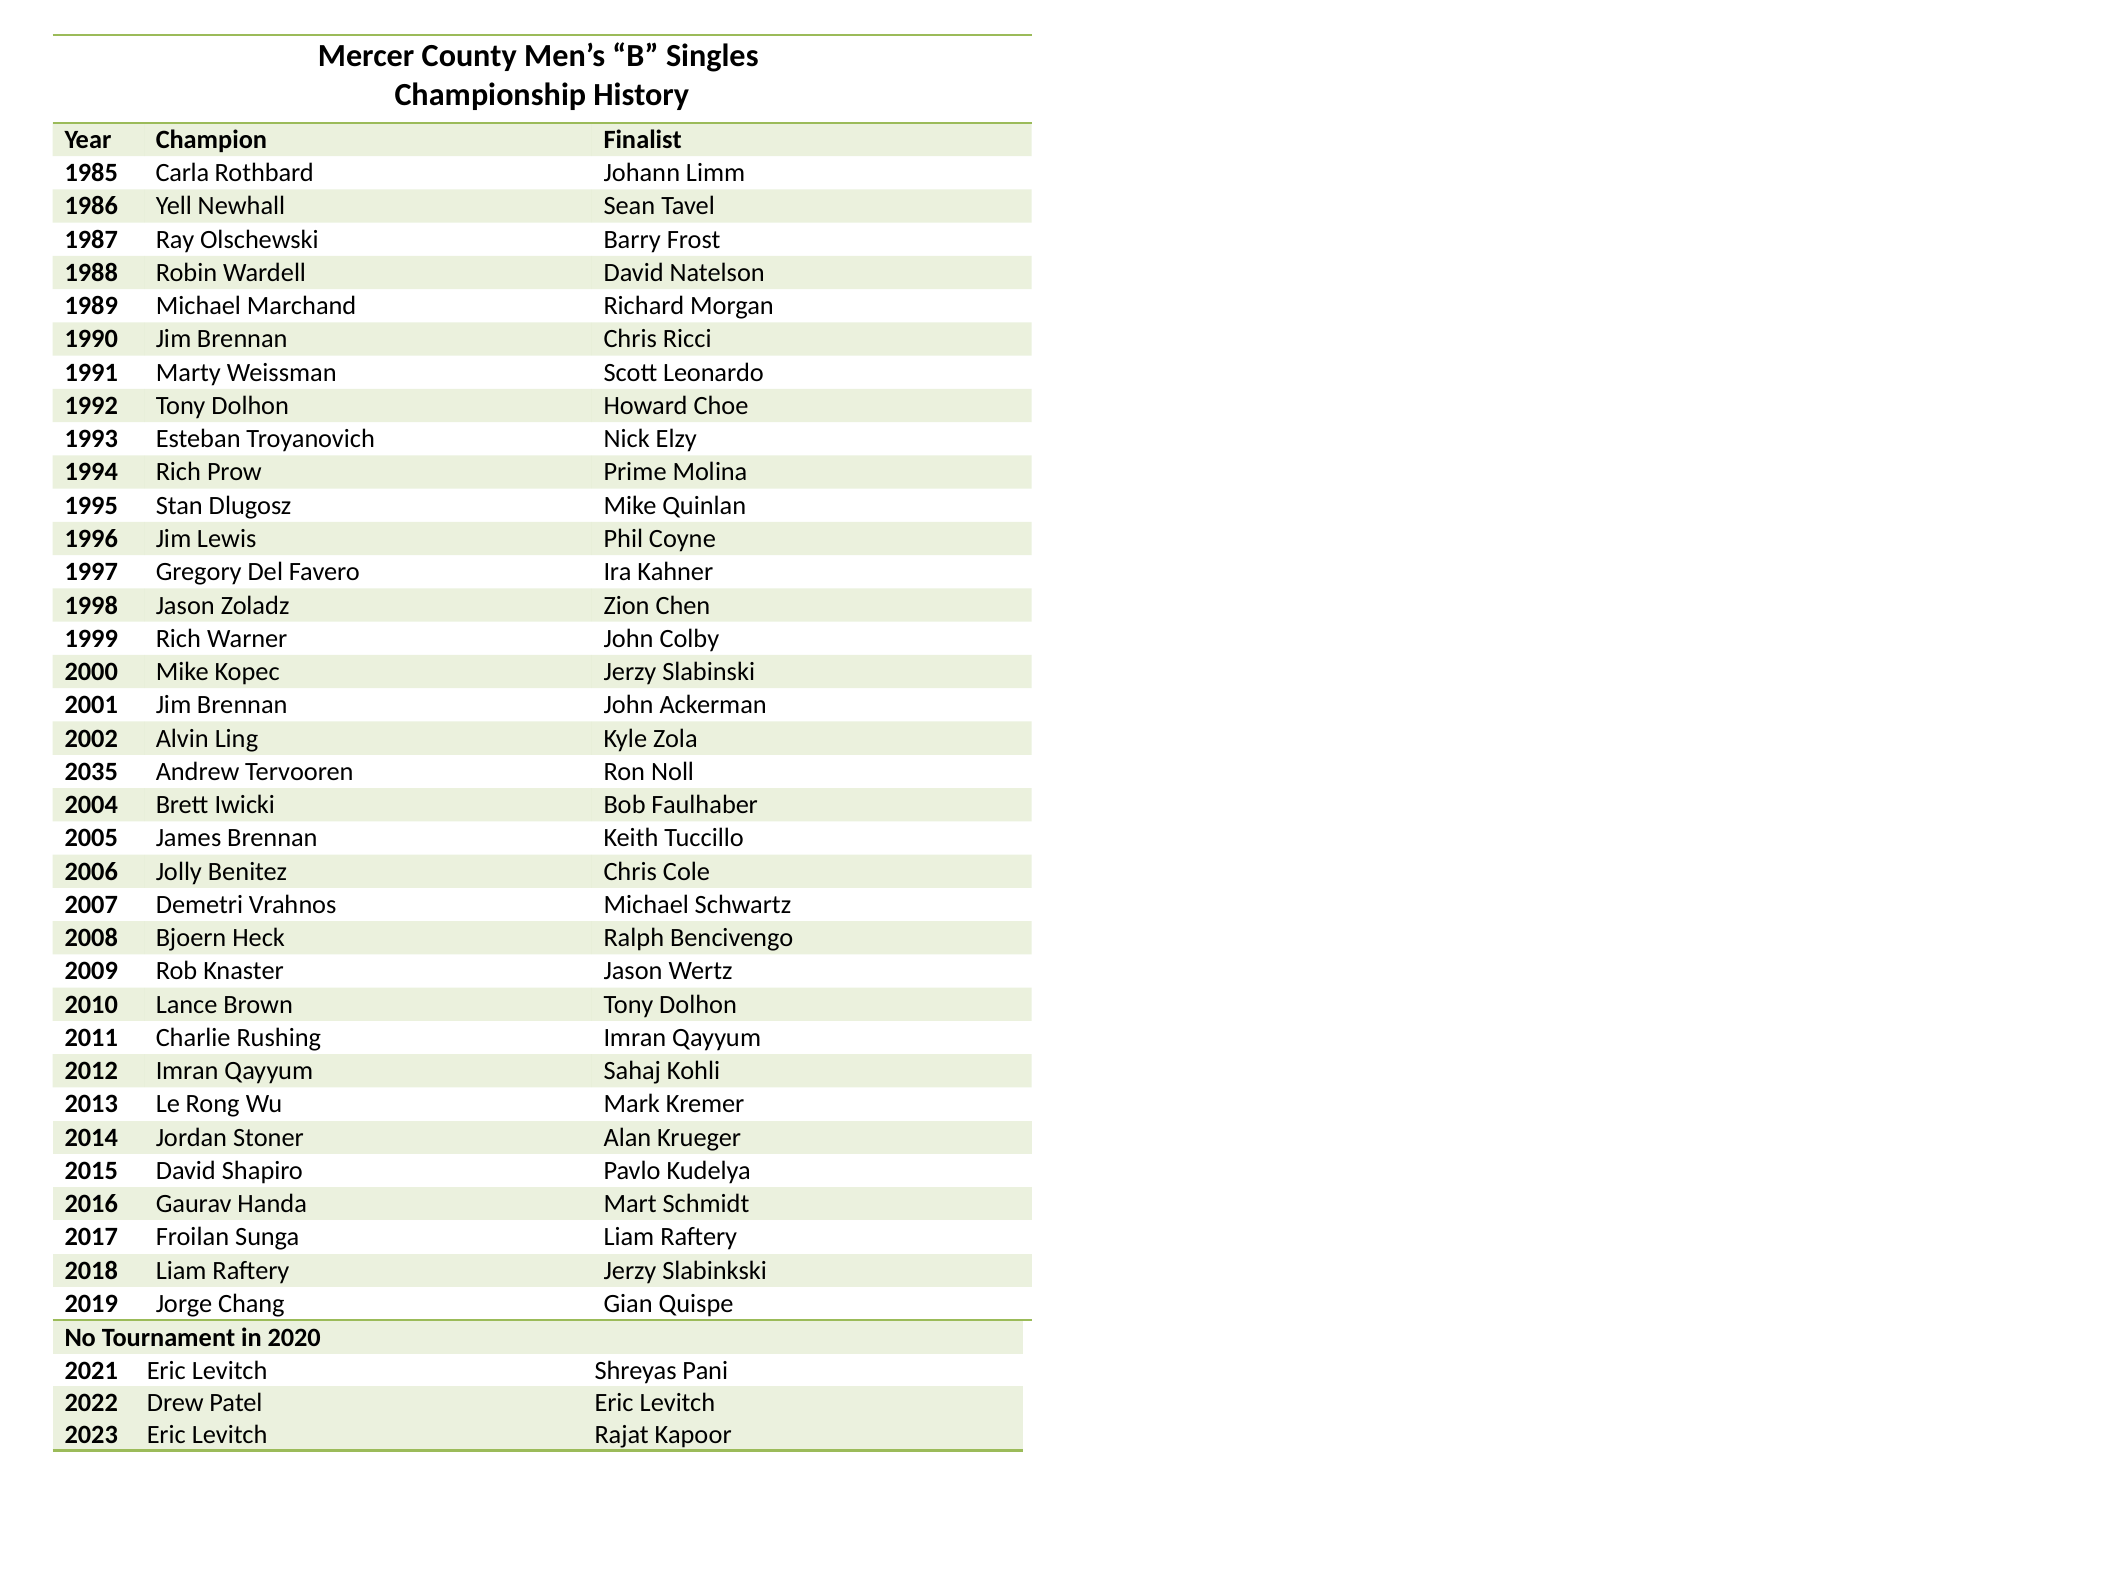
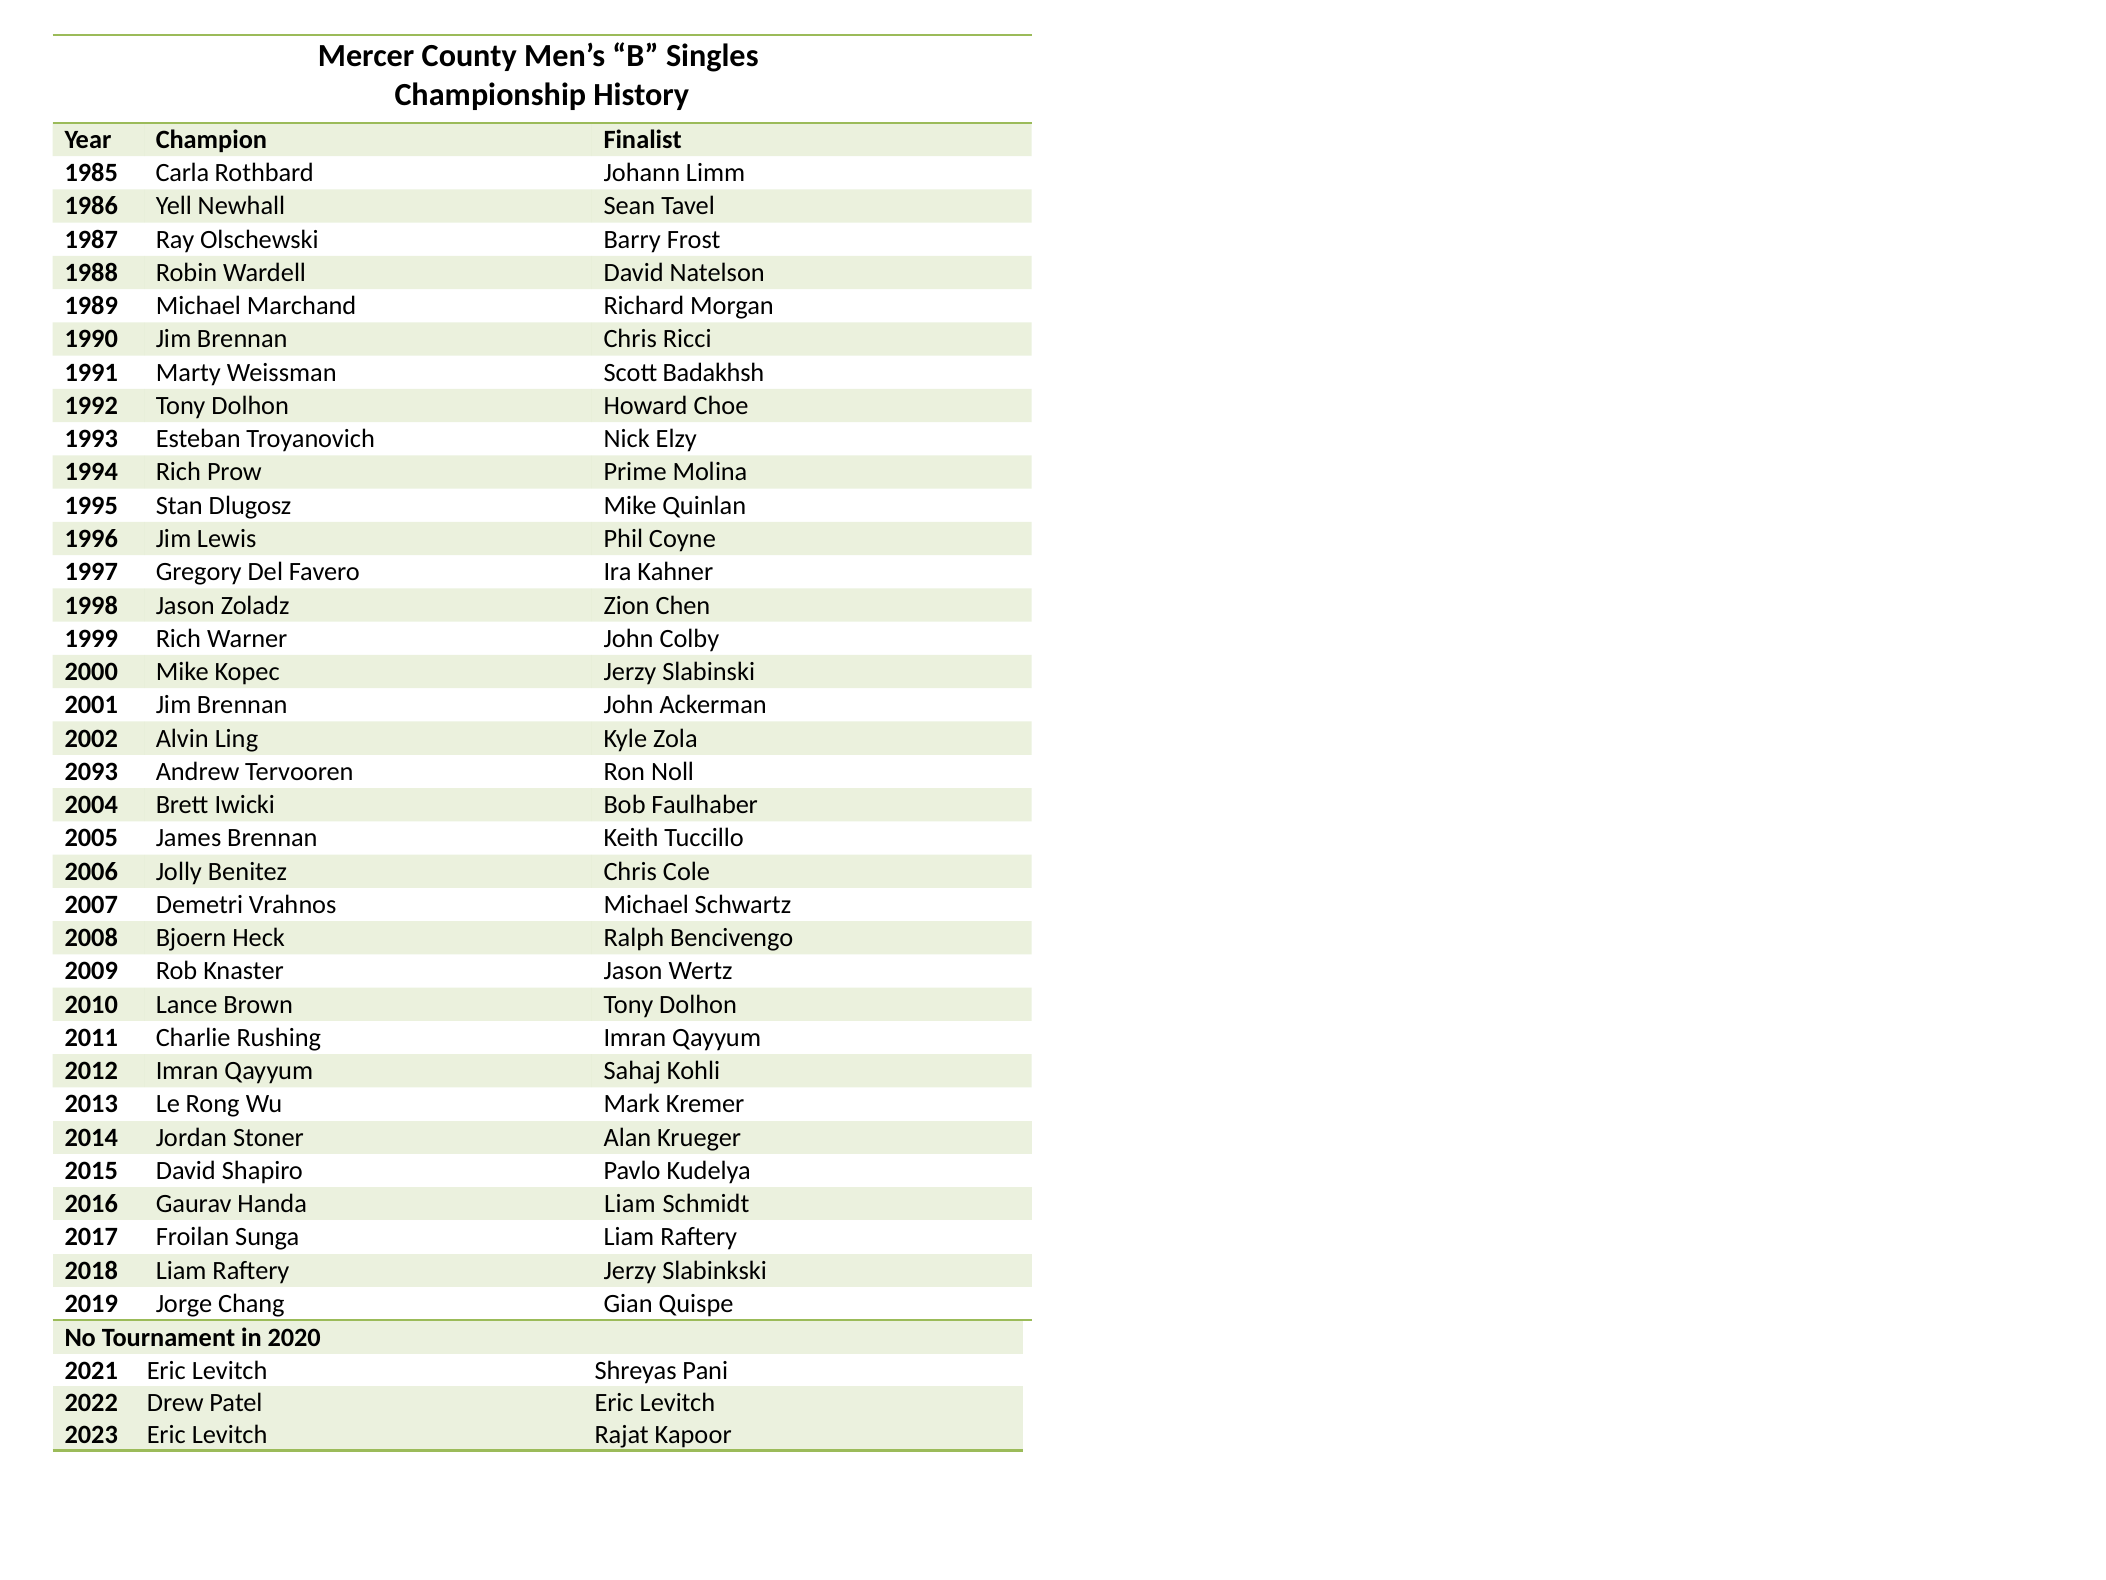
Leonardo: Leonardo -> Badakhsh
2035: 2035 -> 2093
Handa Mart: Mart -> Liam
